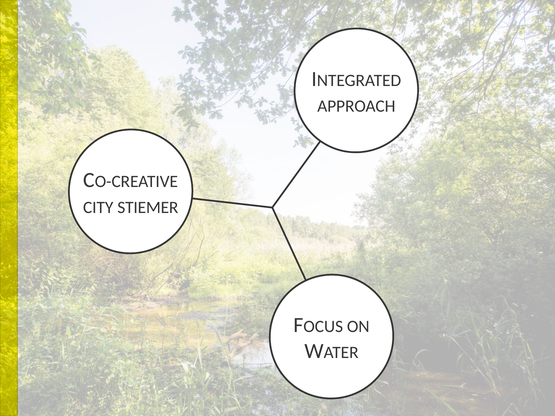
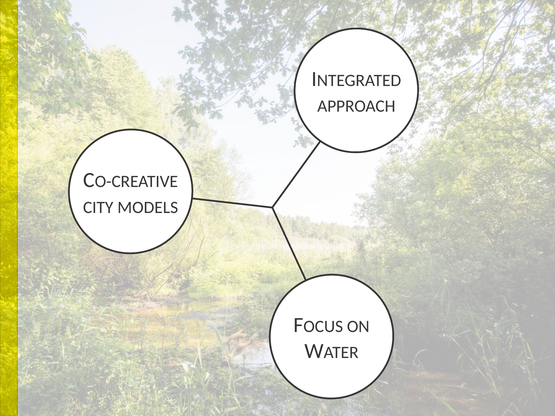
STIEMER: STIEMER -> MODELS
